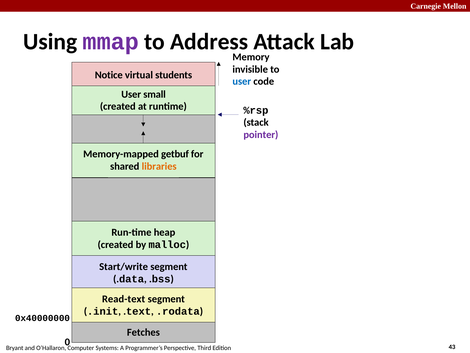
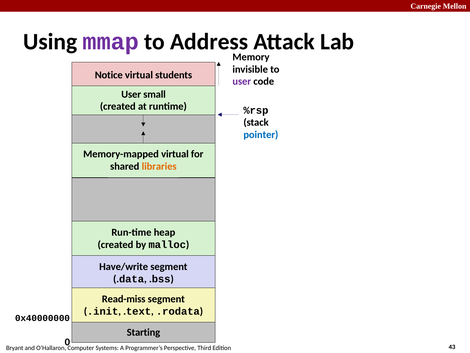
user at (242, 81) colour: blue -> purple
pointer colour: purple -> blue
Memory-mapped getbuf: getbuf -> virtual
Start/write: Start/write -> Have/write
Read-text: Read-text -> Read-miss
Fetches: Fetches -> Starting
